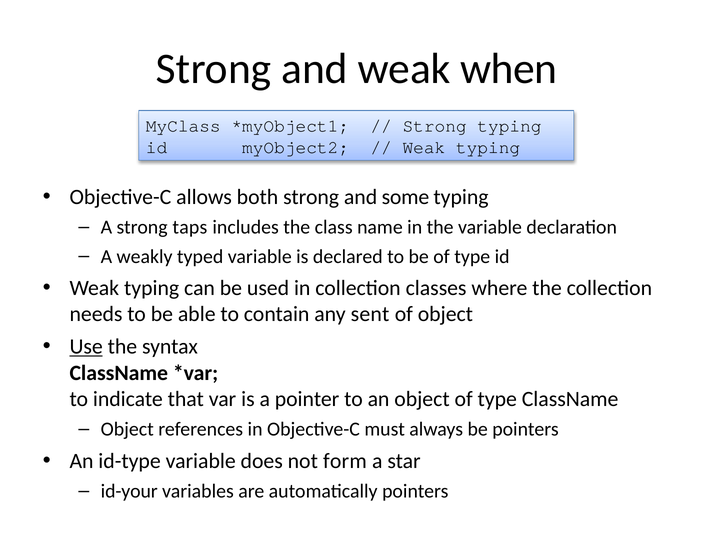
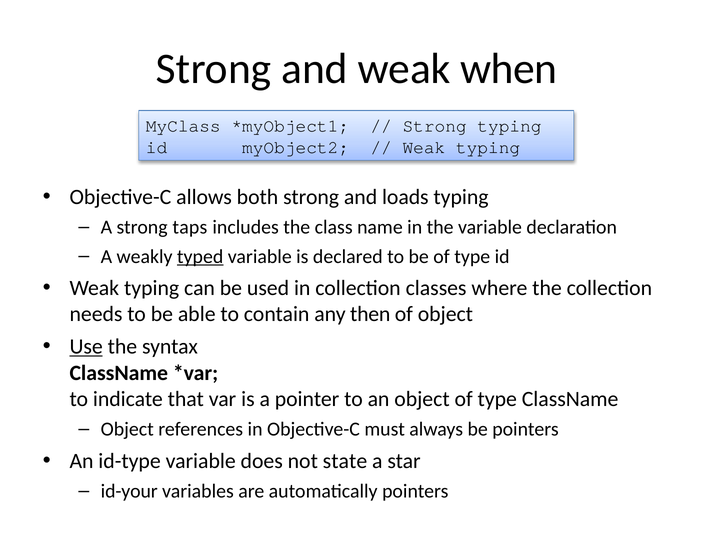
some: some -> loads
typed underline: none -> present
sent: sent -> then
form: form -> state
